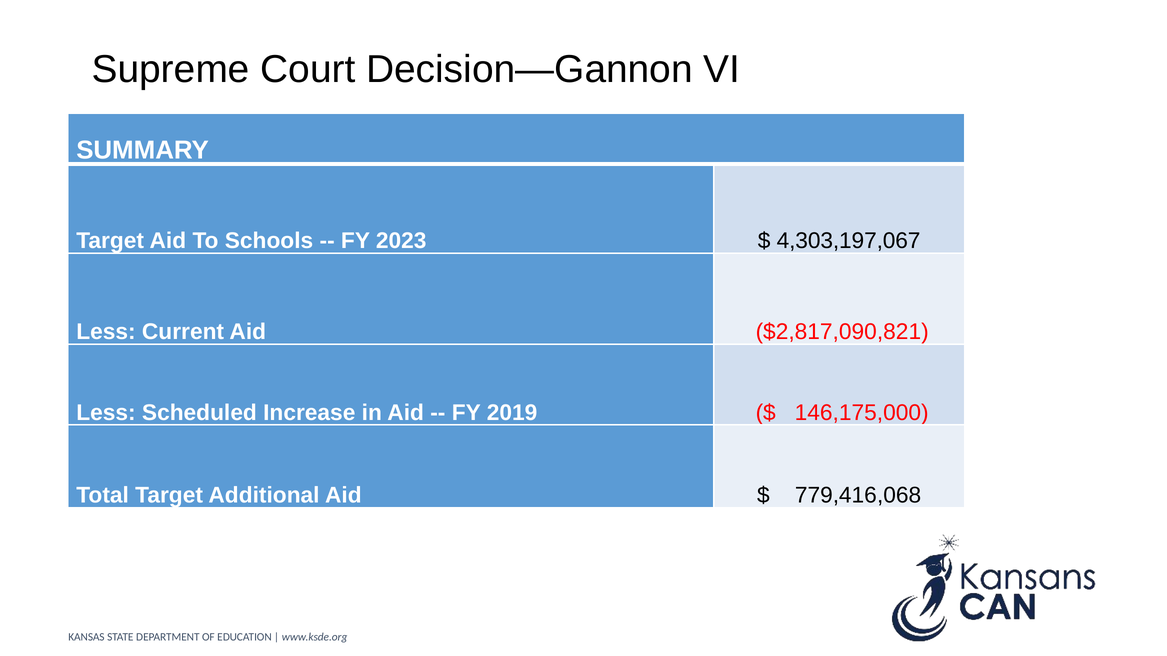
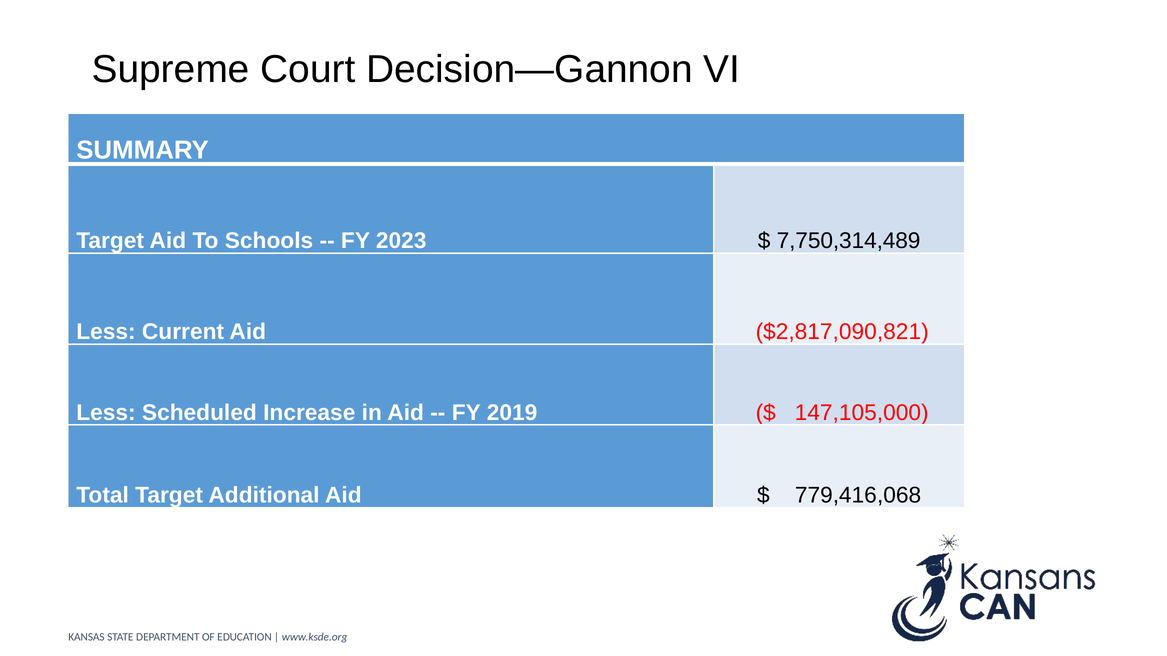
4,303,197,067: 4,303,197,067 -> 7,750,314,489
146,175,000: 146,175,000 -> 147,105,000
